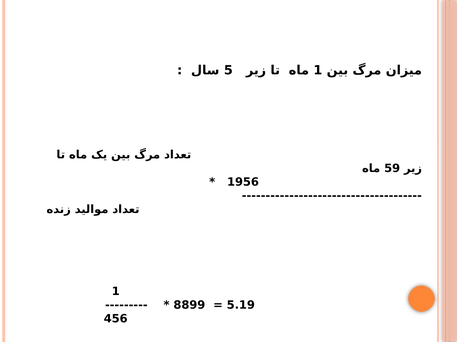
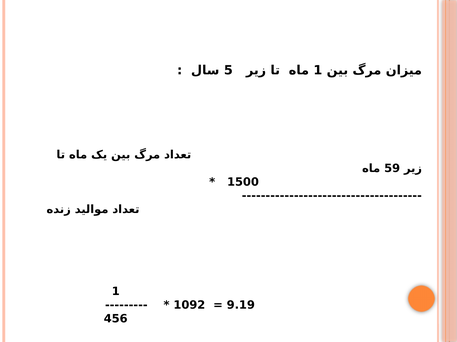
1956: 1956 -> 1500
8899: 8899 -> 1092
5.19: 5.19 -> 9.19
